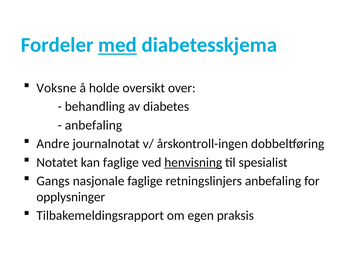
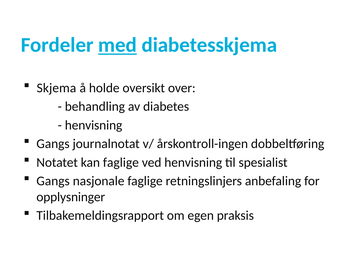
Voksne: Voksne -> Skjema
anbefaling at (94, 125): anbefaling -> henvisning
Andre at (53, 143): Andre -> Gangs
henvisning at (193, 162) underline: present -> none
